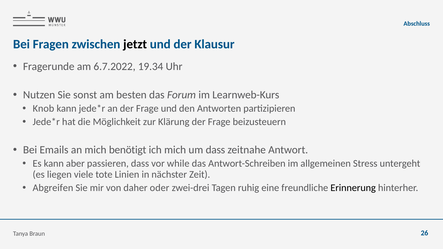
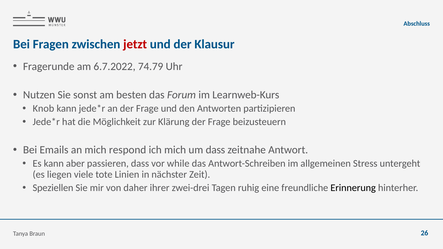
jetzt colour: black -> red
19.34: 19.34 -> 74.79
benötigt: benötigt -> respond
Abgreifen: Abgreifen -> Speziellen
oder: oder -> ihrer
